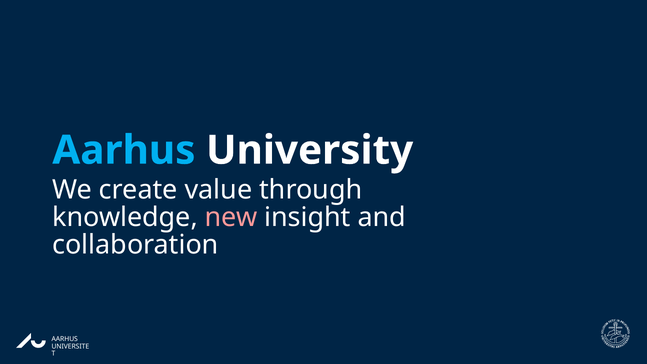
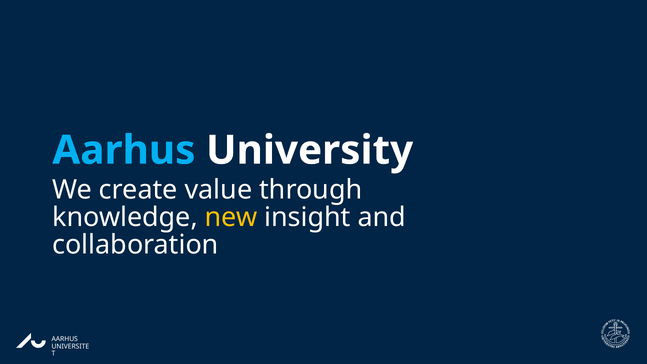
new colour: pink -> yellow
